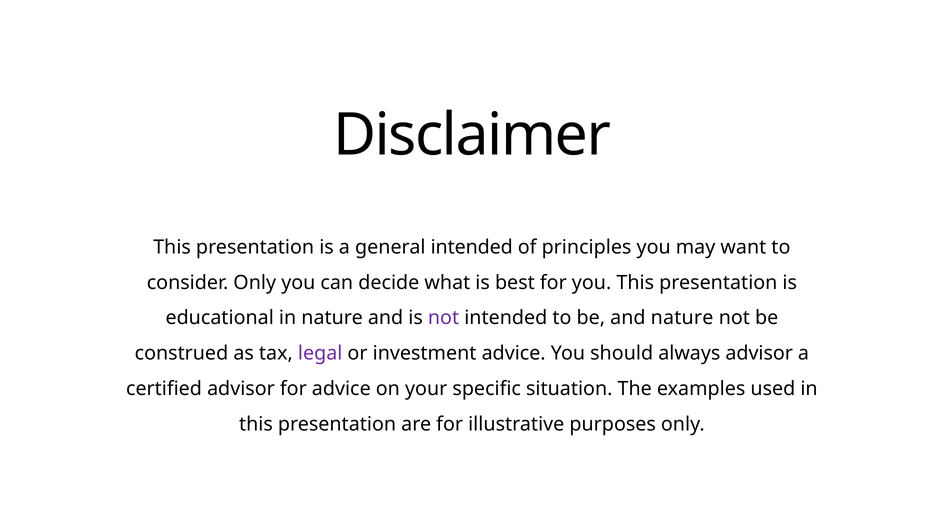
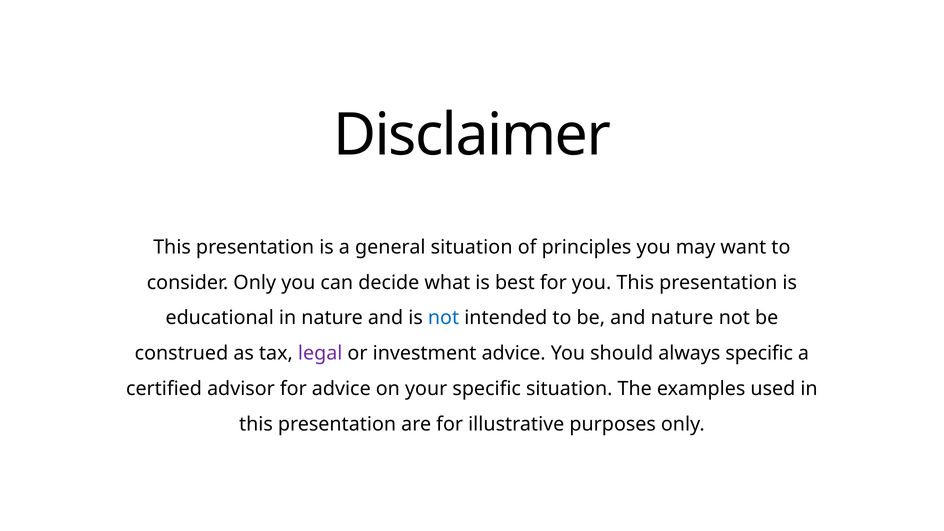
general intended: intended -> situation
not at (444, 318) colour: purple -> blue
always advisor: advisor -> specific
